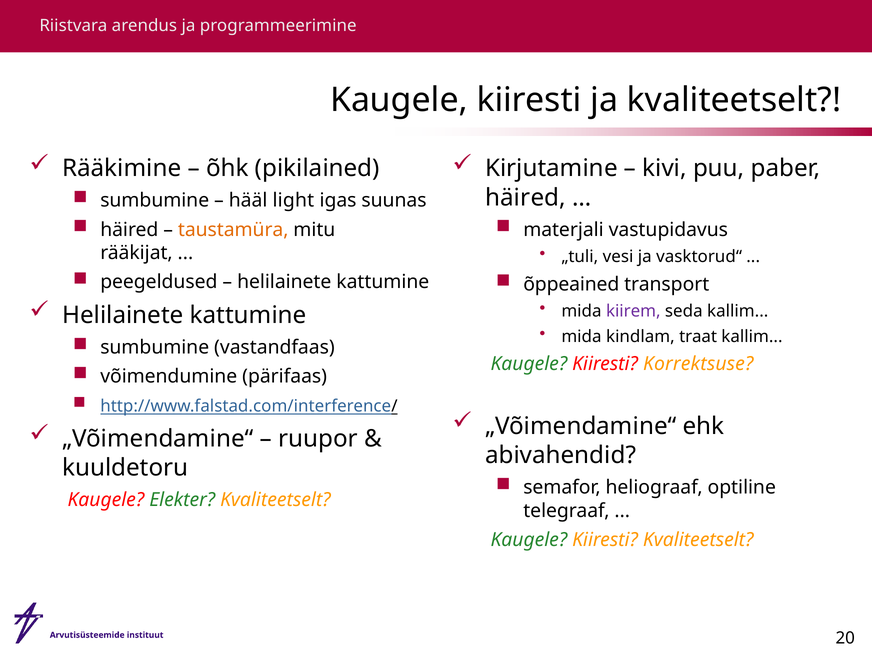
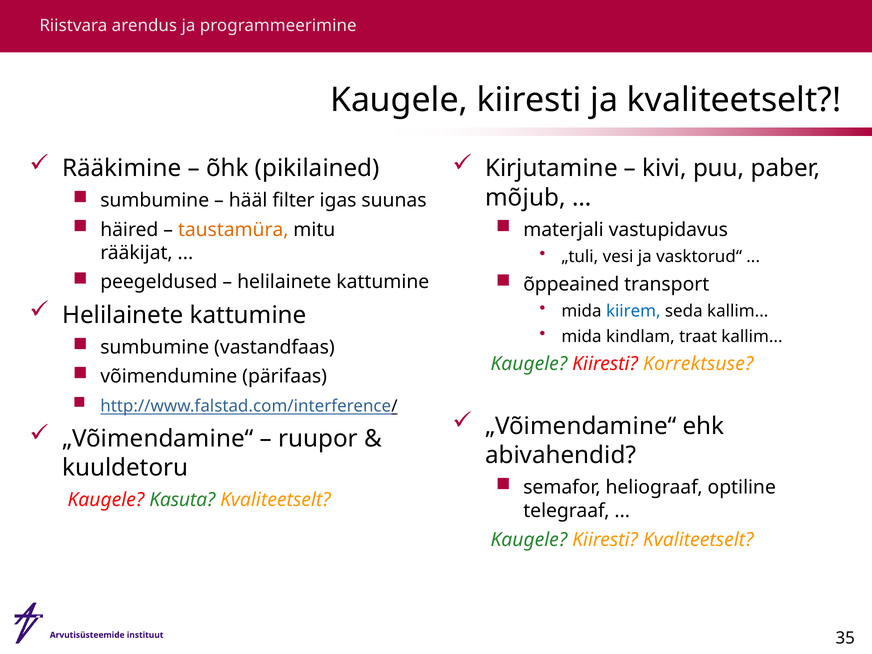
light: light -> filter
häired at (525, 198): häired -> mõjub
kiirem colour: purple -> blue
Elekter: Elekter -> Kasuta
20: 20 -> 35
